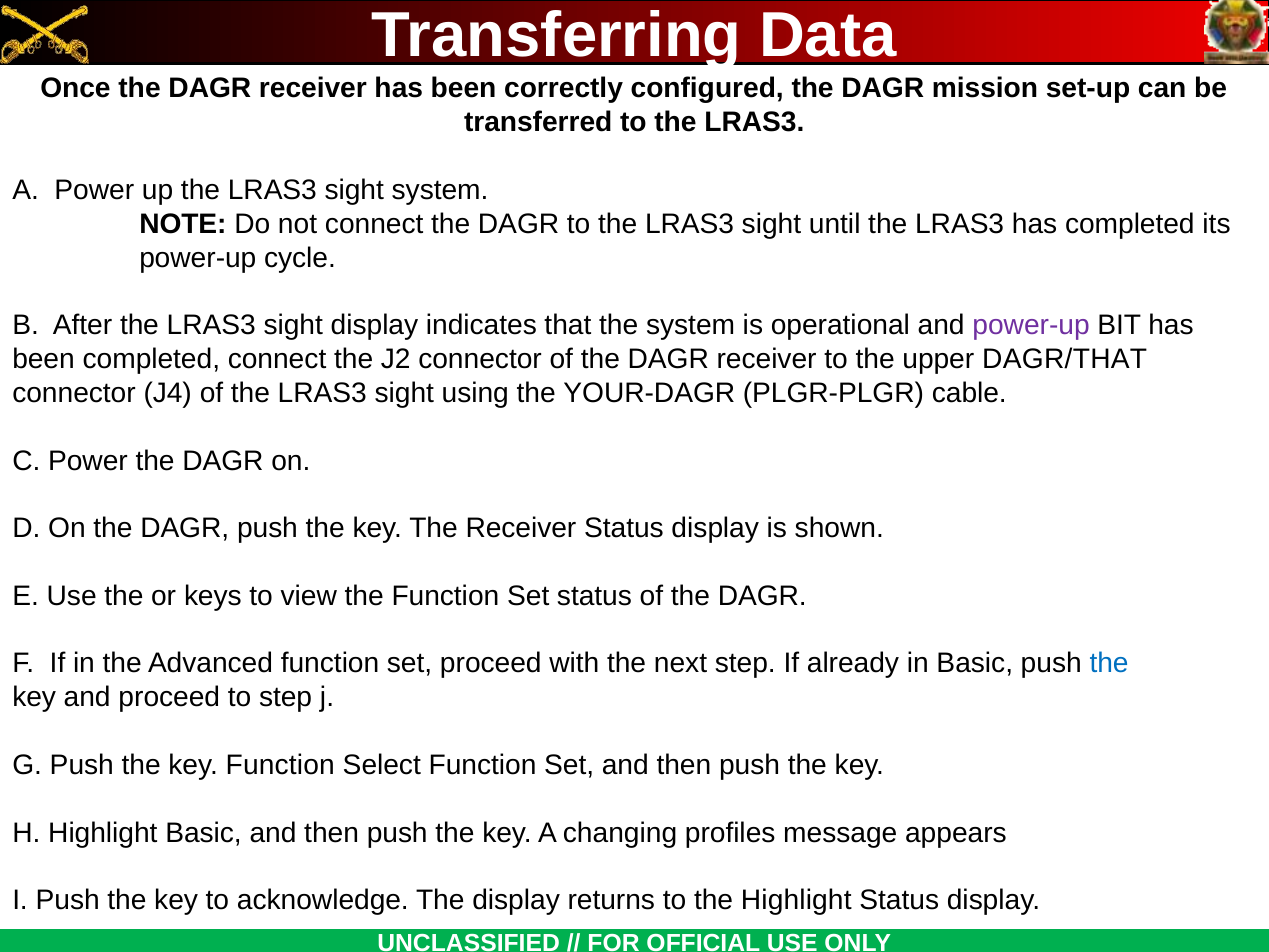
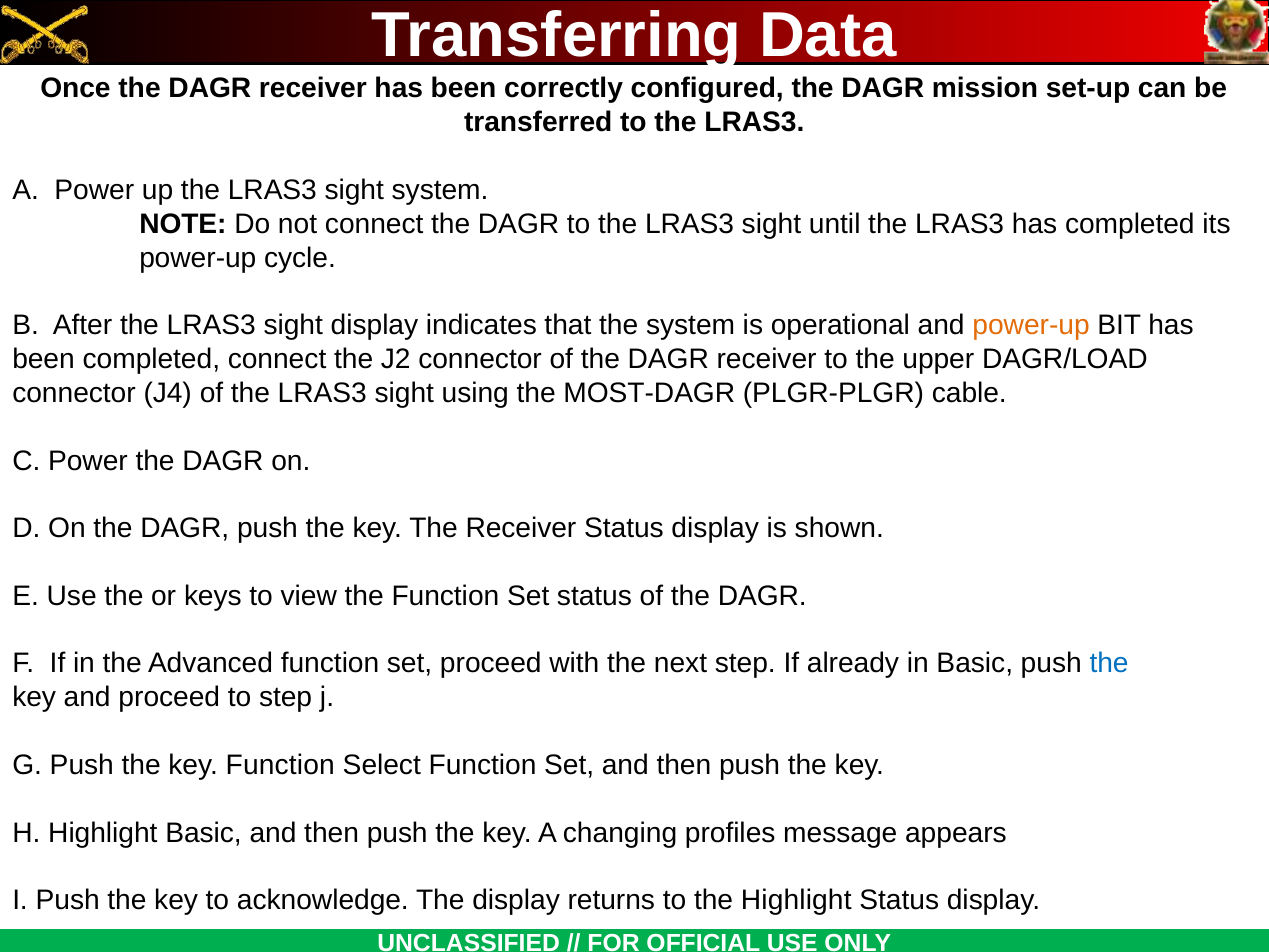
power-up at (1031, 325) colour: purple -> orange
DAGR/THAT: DAGR/THAT -> DAGR/LOAD
YOUR-DAGR: YOUR-DAGR -> MOST-DAGR
